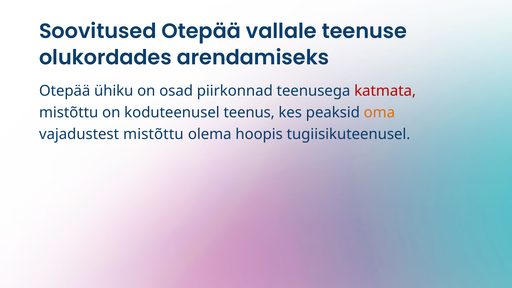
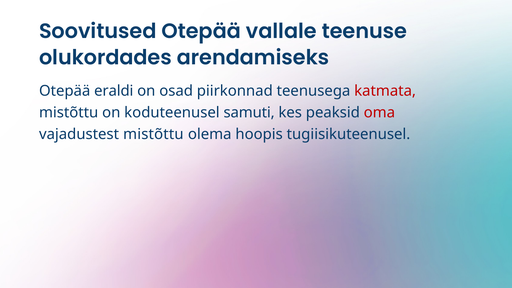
ühiku: ühiku -> eraldi
teenus: teenus -> samuti
oma colour: orange -> red
